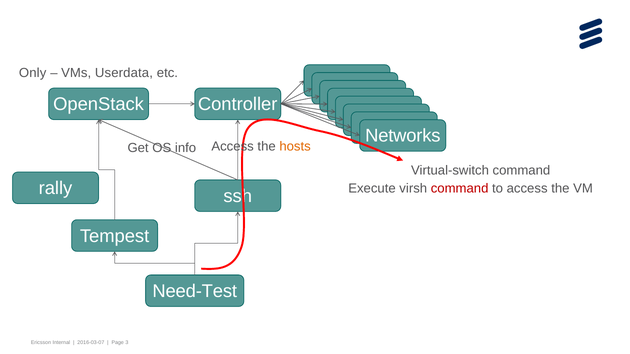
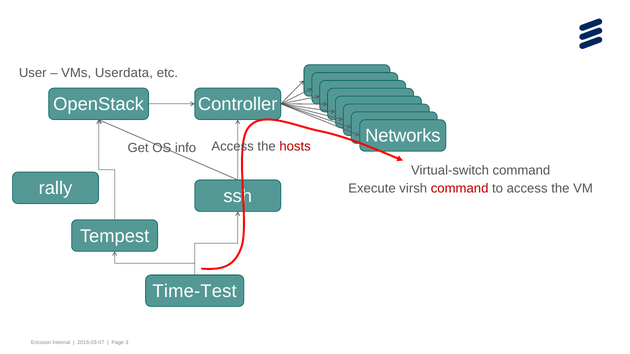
Only: Only -> User
hosts colour: orange -> red
Need-Test: Need-Test -> Time-Test
